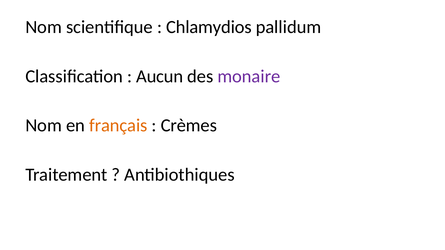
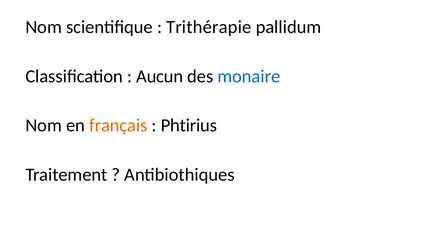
Chlamydios: Chlamydios -> Trithérapie
monaire colour: purple -> blue
Crèmes: Crèmes -> Phtirius
